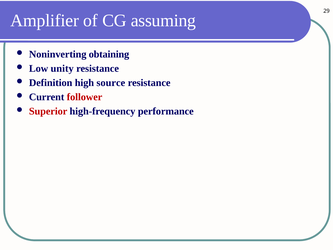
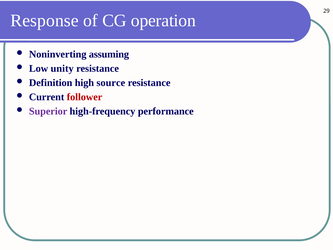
Amplifier: Amplifier -> Response
assuming: assuming -> operation
obtaining: obtaining -> assuming
Superior colour: red -> purple
